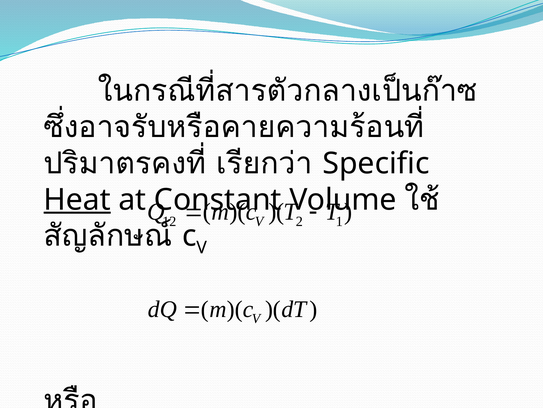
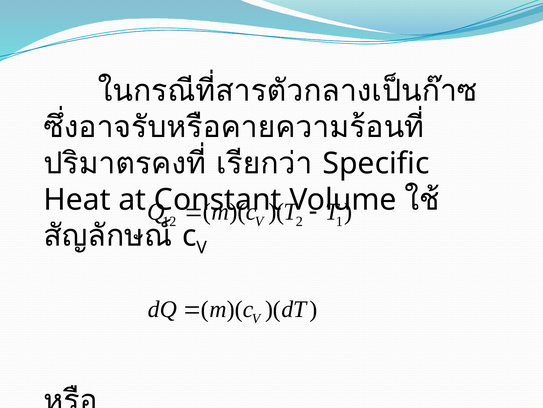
Heat underline: present -> none
